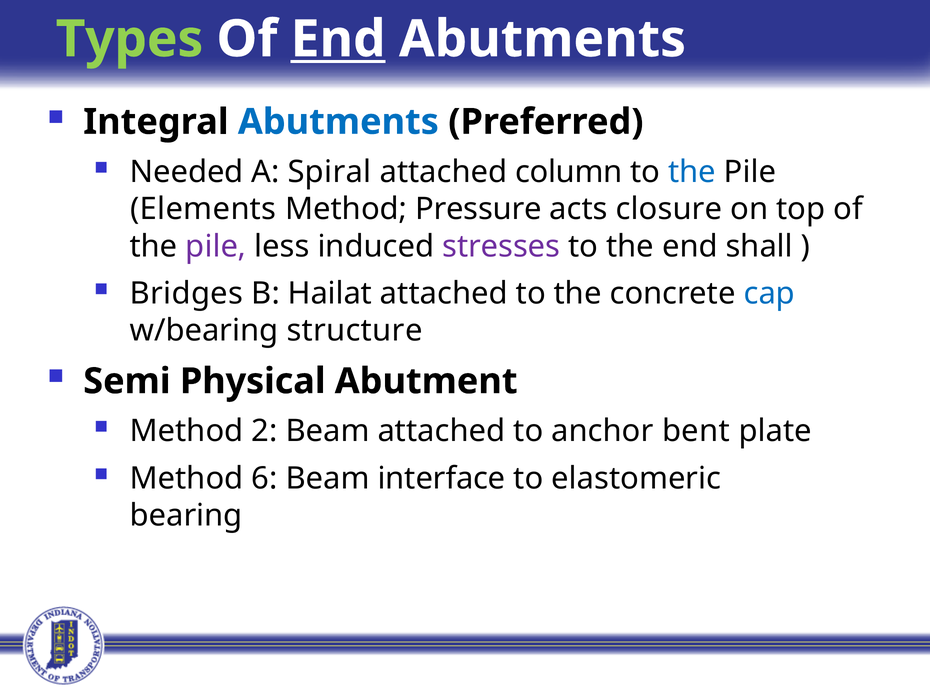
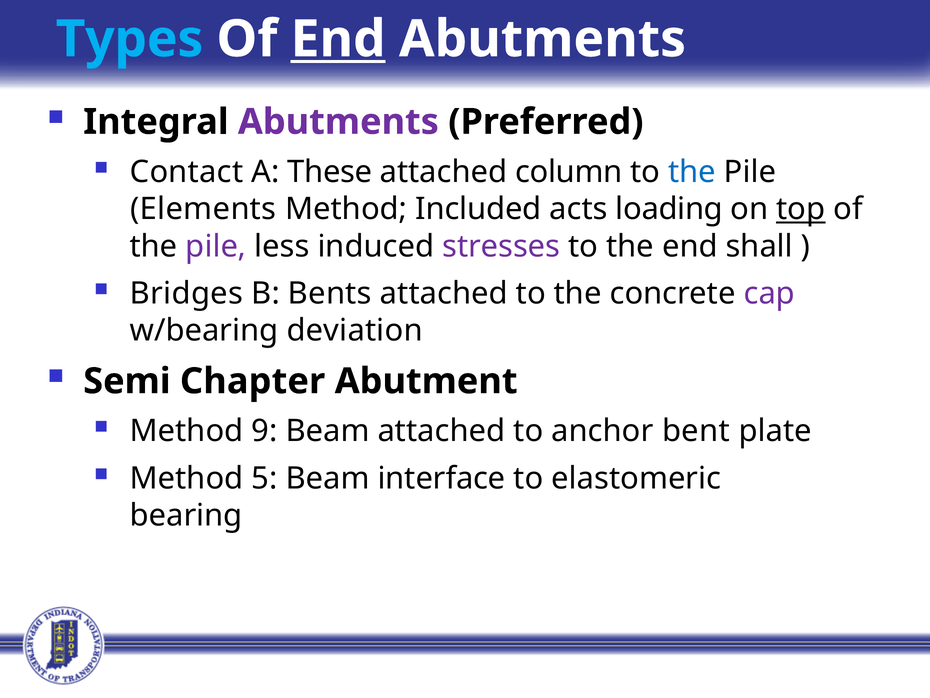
Types colour: light green -> light blue
Abutments at (338, 122) colour: blue -> purple
Needed: Needed -> Contact
Spiral: Spiral -> These
Pressure: Pressure -> Included
closure: closure -> loading
top underline: none -> present
Hailat: Hailat -> Bents
cap colour: blue -> purple
structure: structure -> deviation
Physical: Physical -> Chapter
2: 2 -> 9
6: 6 -> 5
